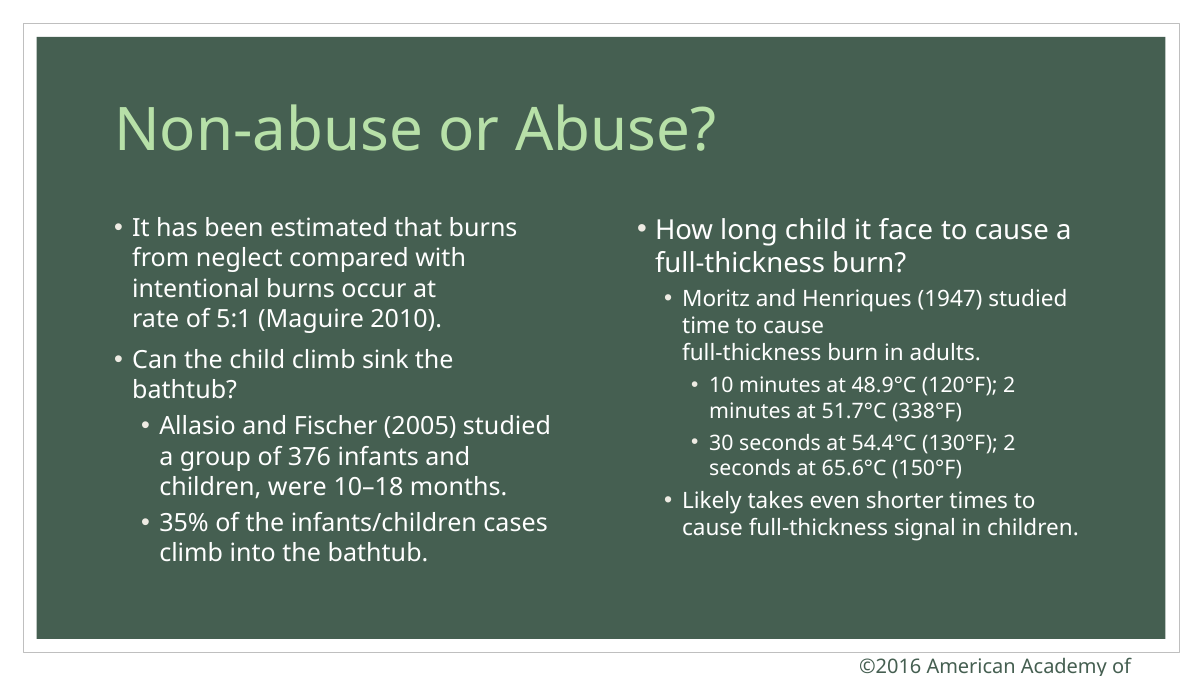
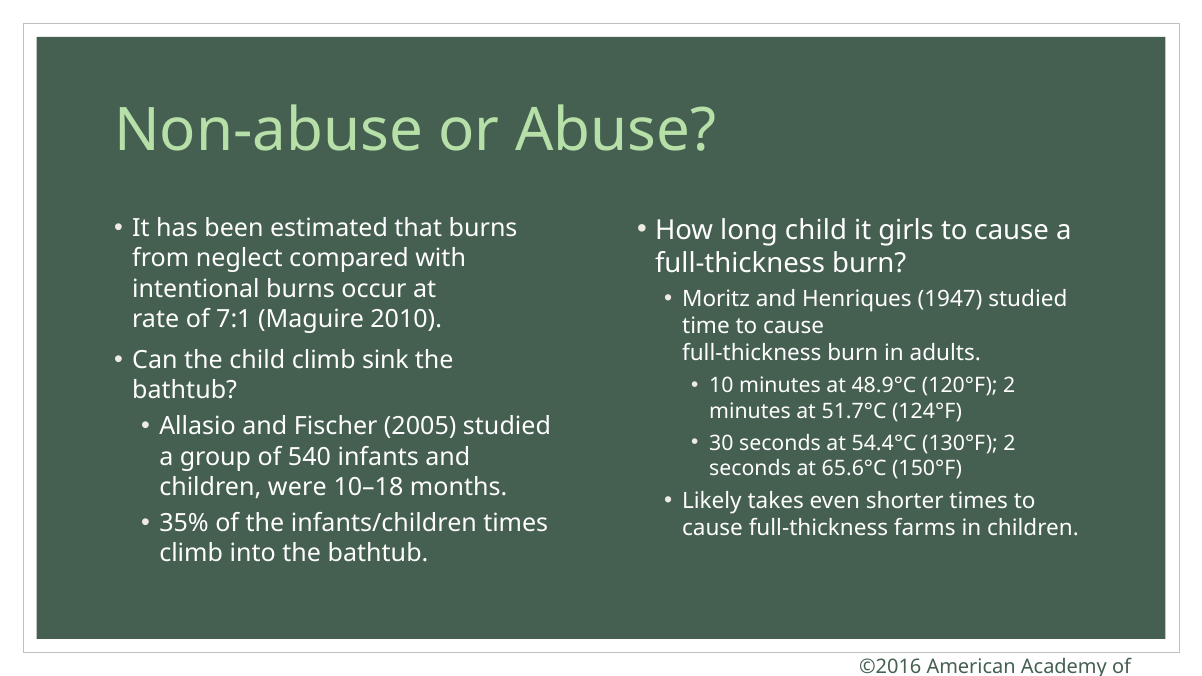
face: face -> girls
5:1: 5:1 -> 7:1
338°F: 338°F -> 124°F
376: 376 -> 540
infants/children cases: cases -> times
signal: signal -> farms
